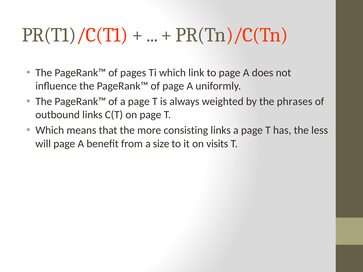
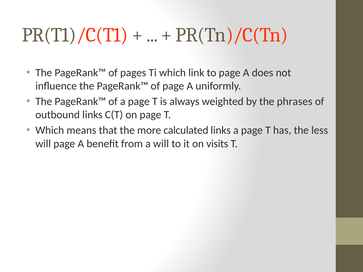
consisting: consisting -> calculated
a size: size -> will
